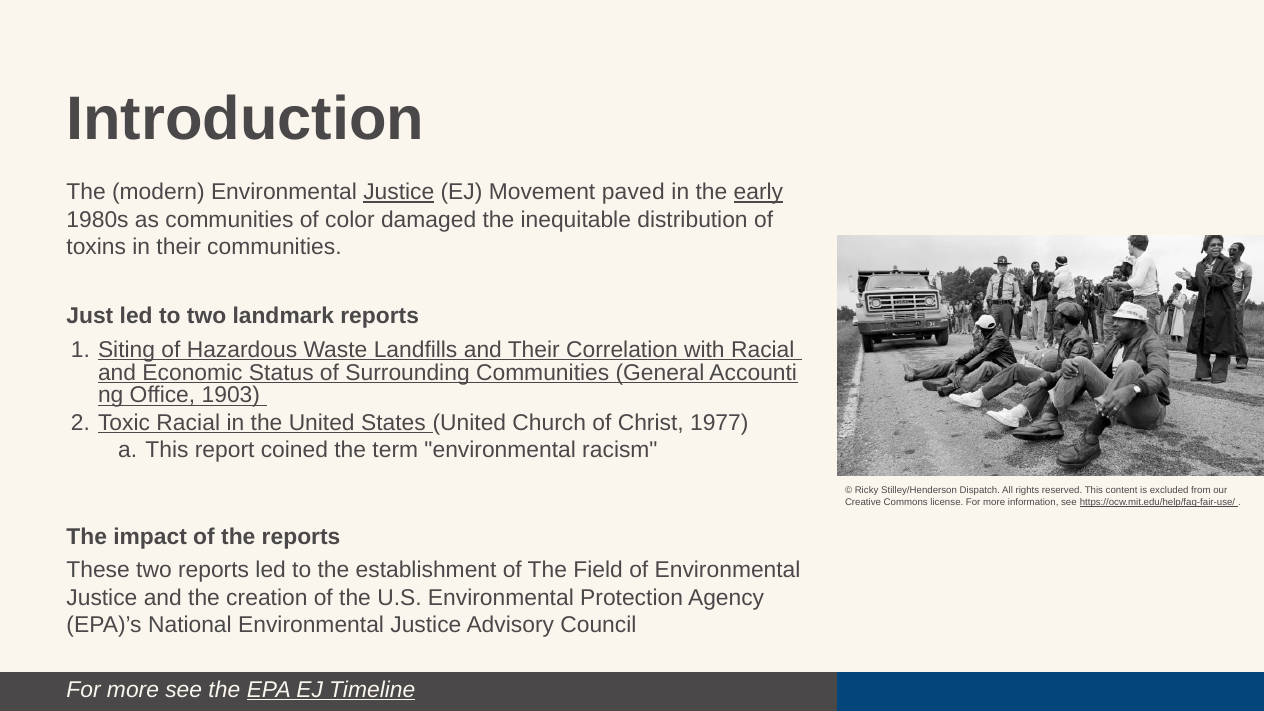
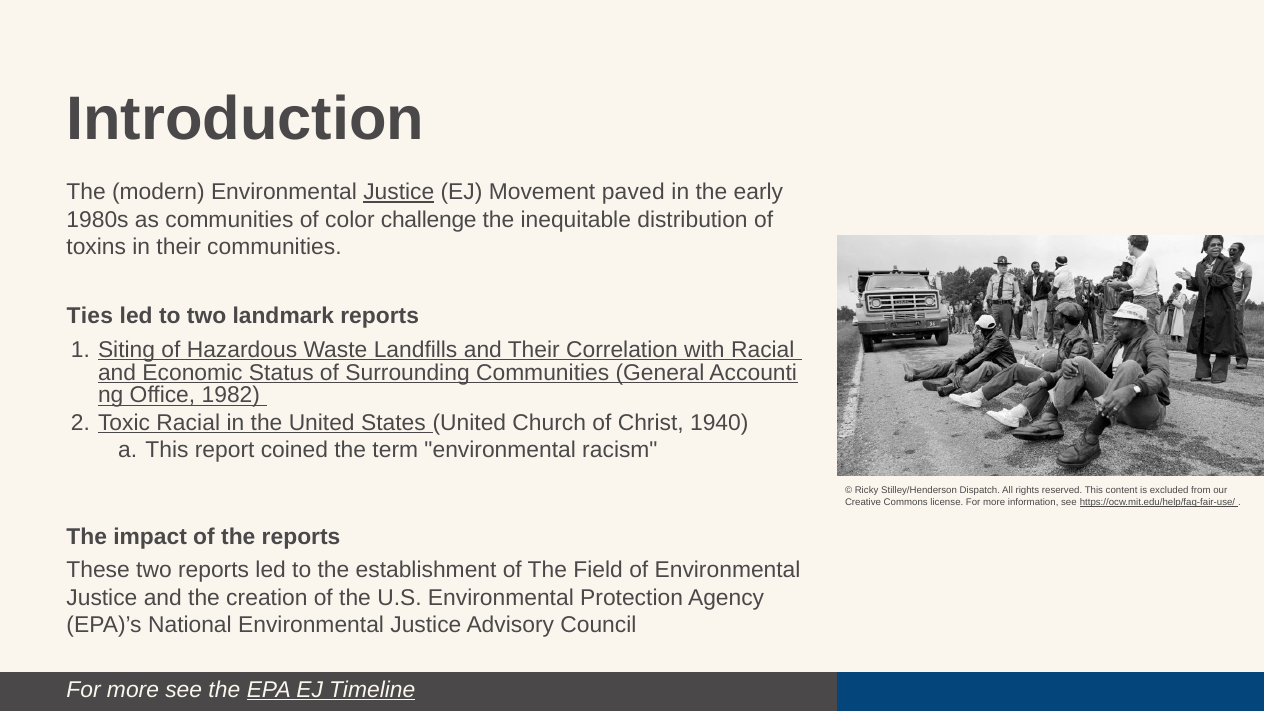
early underline: present -> none
damaged: damaged -> challenge
Just: Just -> Ties
1903: 1903 -> 1982
1977: 1977 -> 1940
